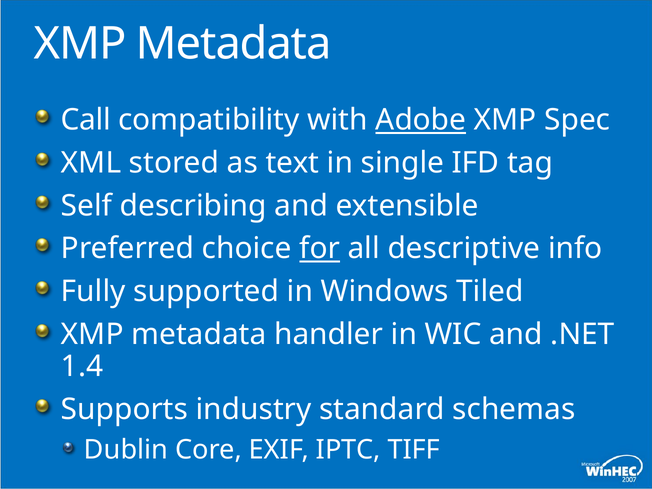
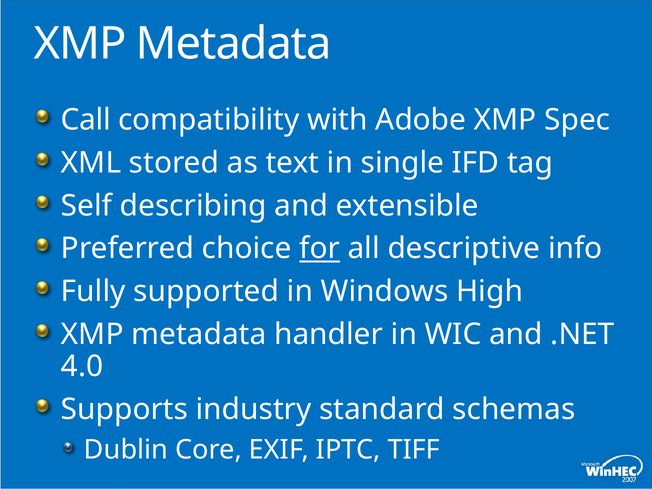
Adobe underline: present -> none
Tiled: Tiled -> High
1.4: 1.4 -> 4.0
